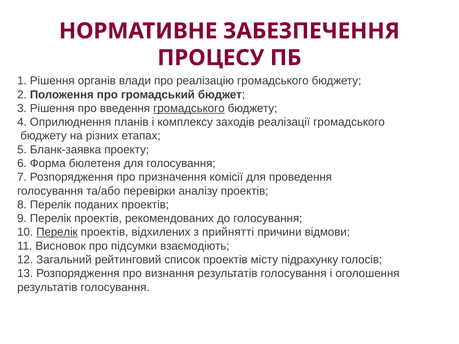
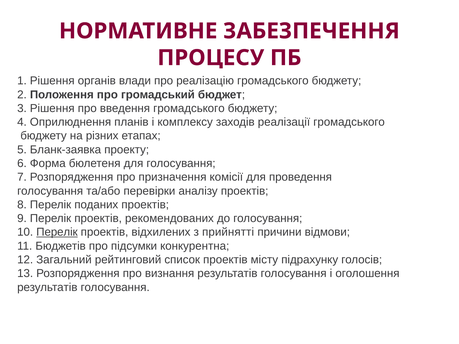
громадського at (189, 108) underline: present -> none
Висновок: Висновок -> Бюджетів
взаємодіють: взаємодіють -> конкурентна
